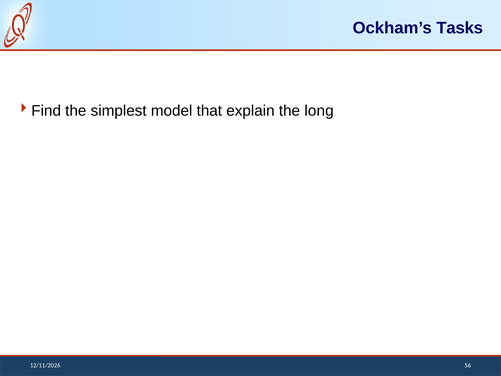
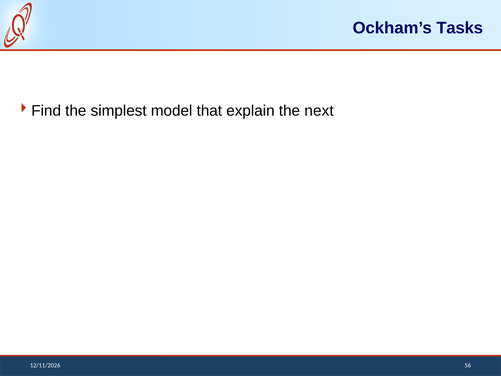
long: long -> next
